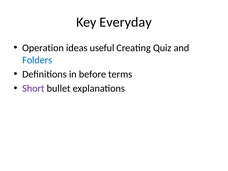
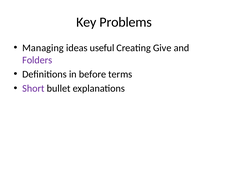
Everyday: Everyday -> Problems
Operation: Operation -> Managing
Quiz: Quiz -> Give
Folders colour: blue -> purple
